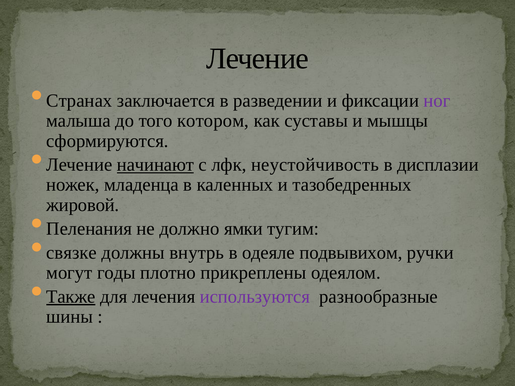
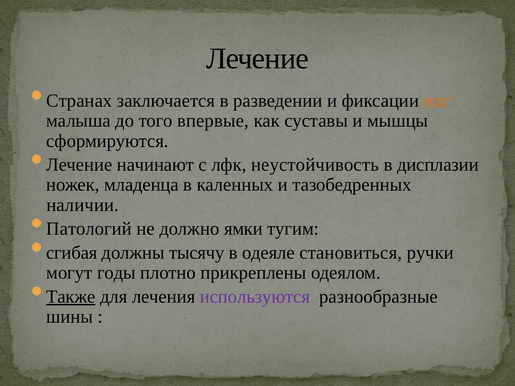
ног colour: purple -> orange
котором: котором -> впервые
начинают underline: present -> none
жировой: жировой -> наличии
Пеленания: Пеленания -> Патологий
связке: связке -> сгибая
внутрь: внутрь -> тысячу
подвывихом: подвывихом -> становиться
